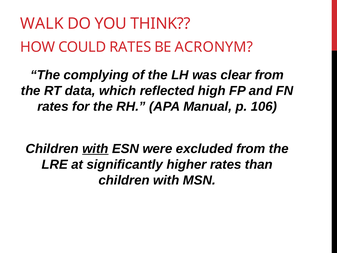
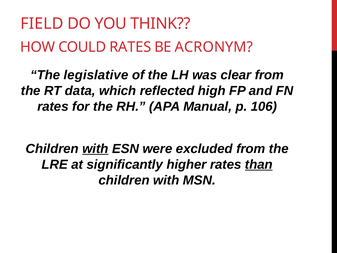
WALK: WALK -> FIELD
complying: complying -> legislative
than underline: none -> present
